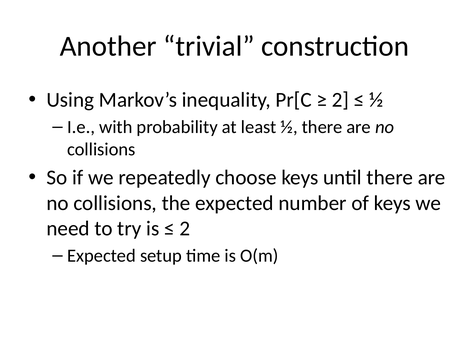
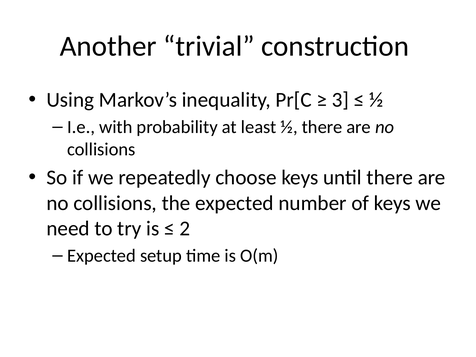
2 at (340, 100): 2 -> 3
